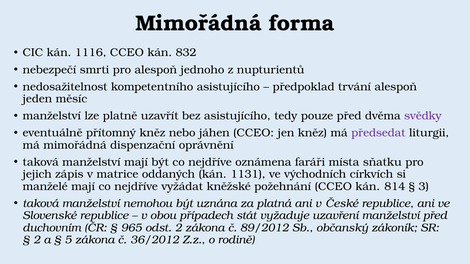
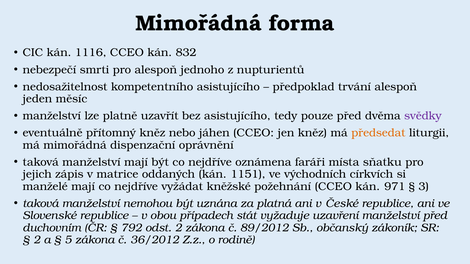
předsedat colour: purple -> orange
1131: 1131 -> 1151
814: 814 -> 971
965: 965 -> 792
